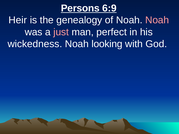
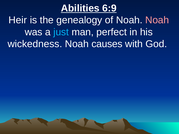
Persons: Persons -> Abilities
just colour: pink -> light blue
looking: looking -> causes
